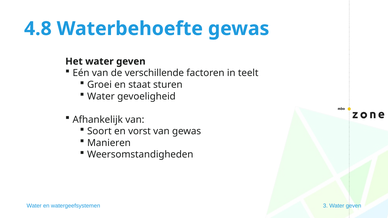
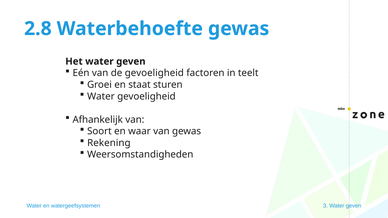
4.8: 4.8 -> 2.8
de verschillende: verschillende -> gevoeligheid
vorst: vorst -> waar
Manieren: Manieren -> Rekening
